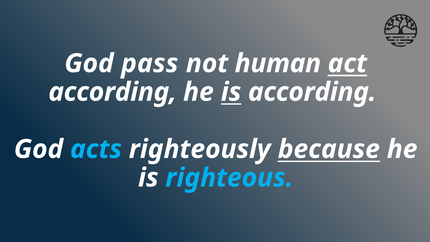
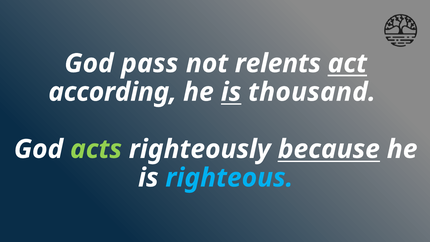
human: human -> relents
according at (312, 92): according -> thousand
acts colour: light blue -> light green
